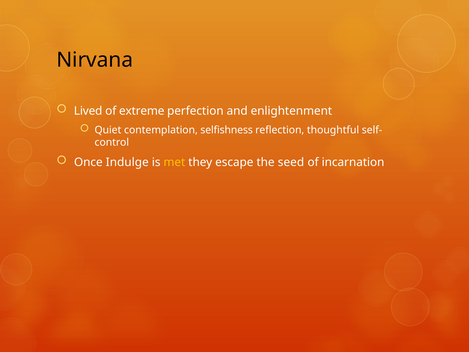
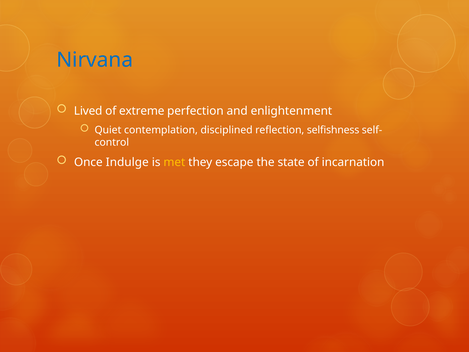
Nirvana colour: black -> blue
selfishness: selfishness -> disciplined
thoughtful: thoughtful -> selfishness
seed: seed -> state
